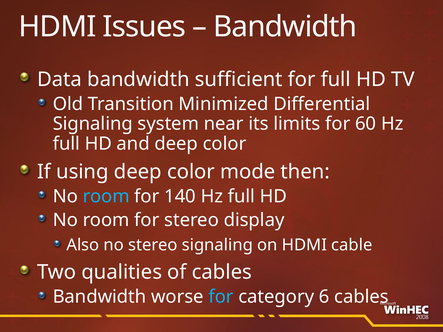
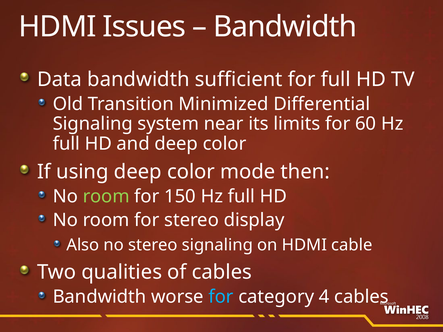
room at (106, 197) colour: light blue -> light green
140: 140 -> 150
6: 6 -> 4
